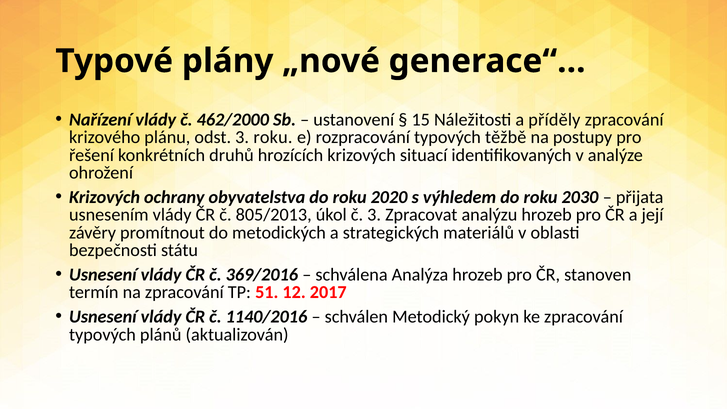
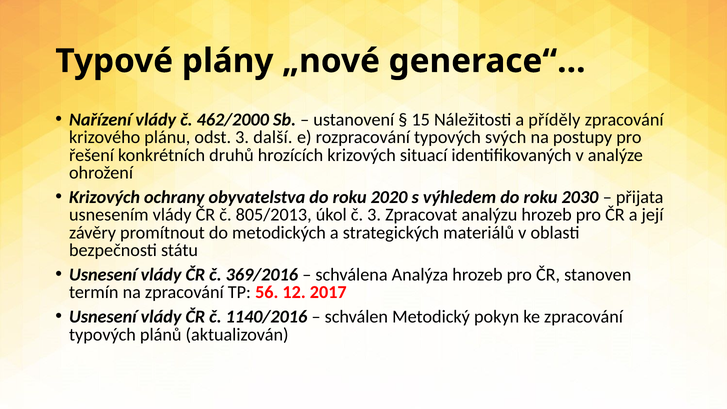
3 roku: roku -> další
těžbě: těžbě -> svých
51: 51 -> 56
